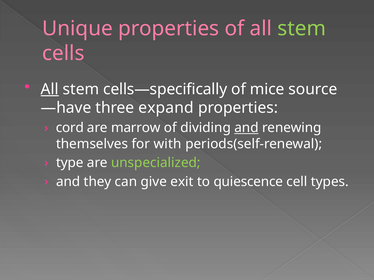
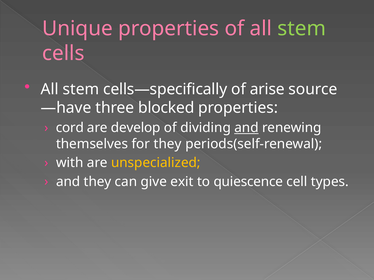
All at (50, 89) underline: present -> none
mice: mice -> arise
expand: expand -> blocked
marrow: marrow -> develop
for with: with -> they
type: type -> with
unspecialized colour: light green -> yellow
